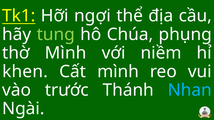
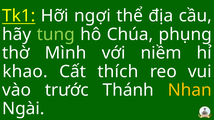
khen: khen -> khao
Cất mình: mình -> thích
Nhan colour: light blue -> yellow
